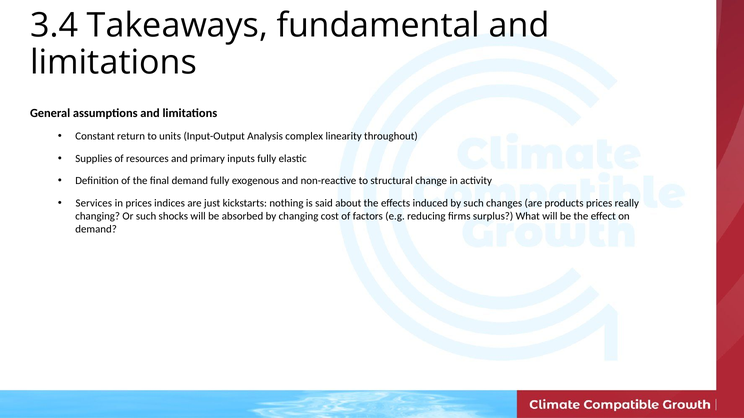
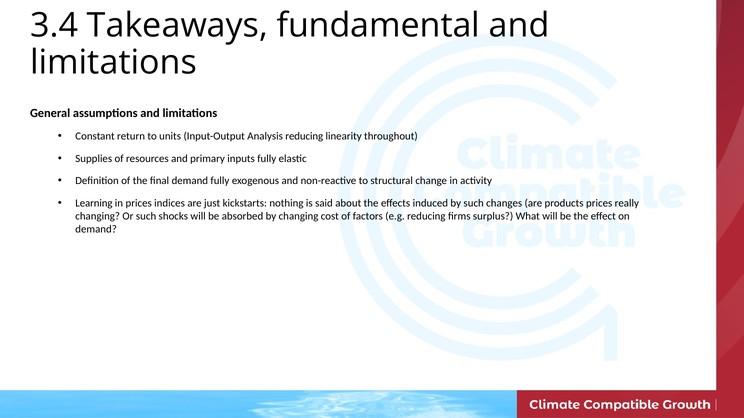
Analysis complex: complex -> reducing
Services: Services -> Learning
